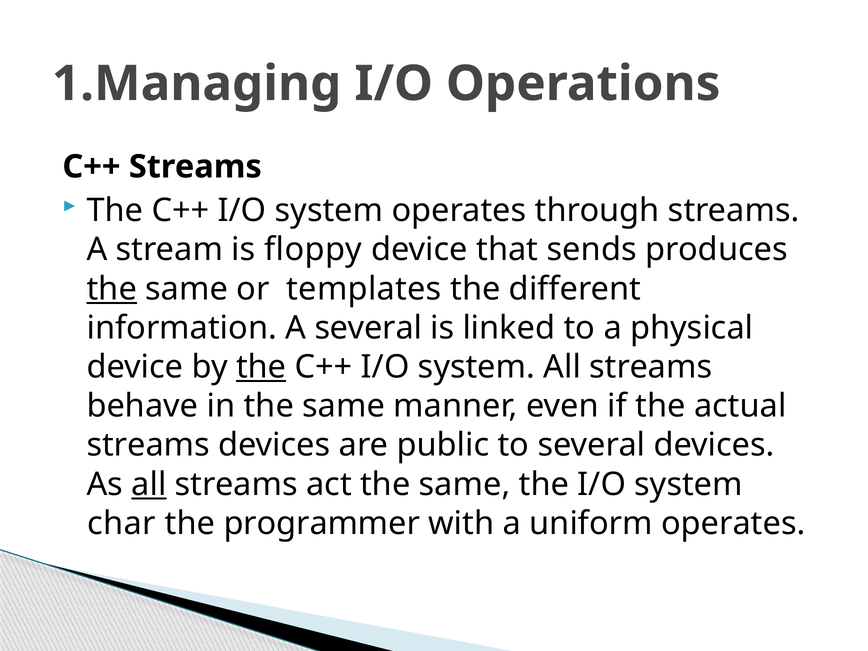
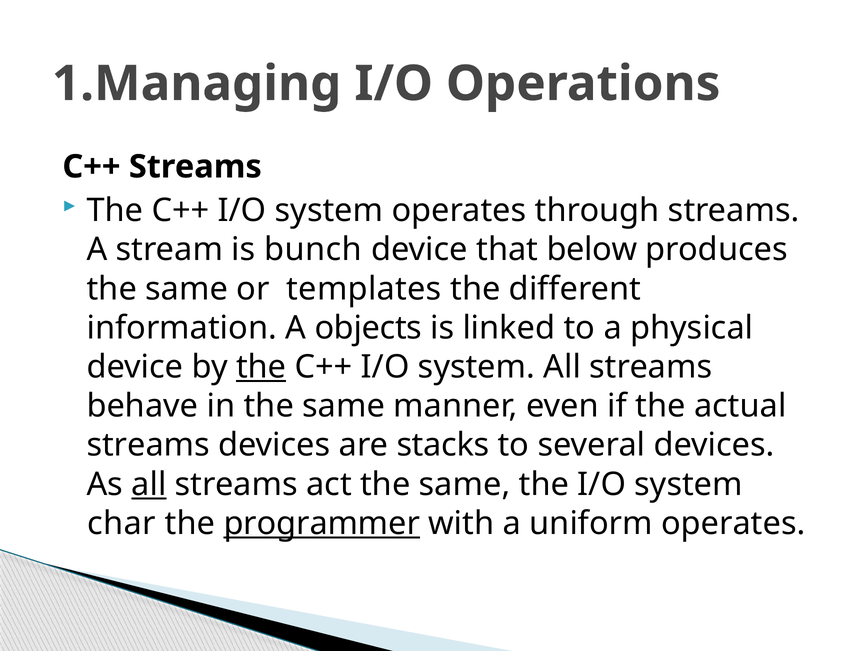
floppy: floppy -> bunch
sends: sends -> below
the at (112, 289) underline: present -> none
A several: several -> objects
public: public -> stacks
programmer underline: none -> present
